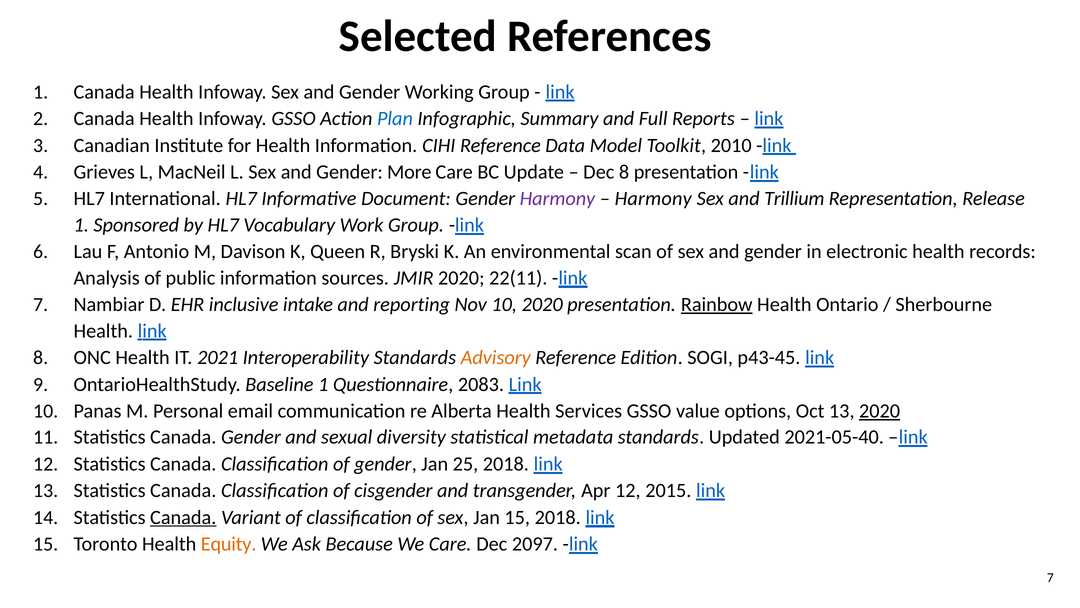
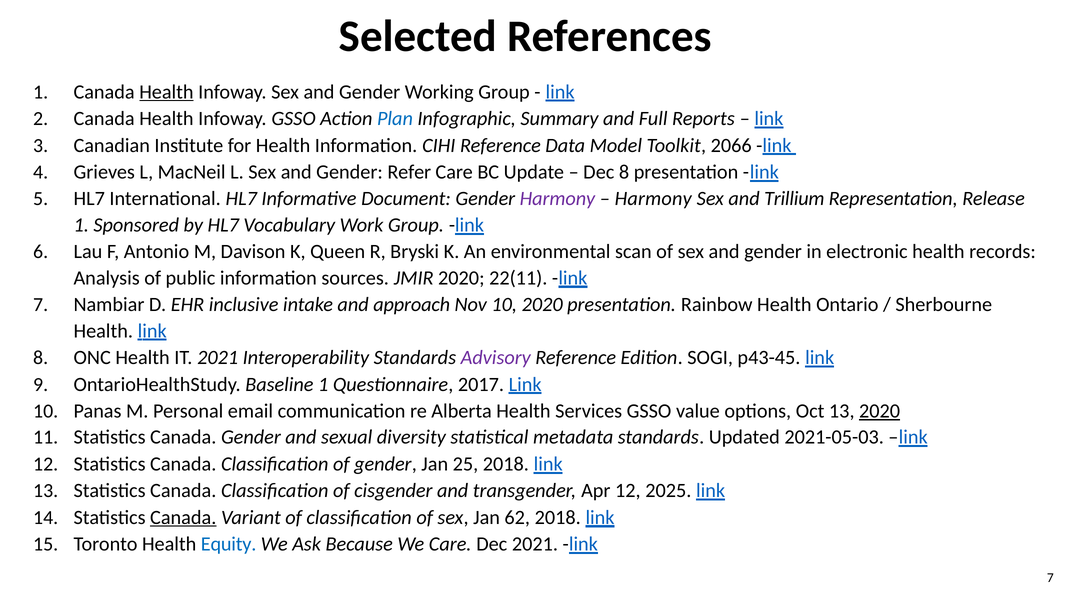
Health at (166, 92) underline: none -> present
2010: 2010 -> 2066
More: More -> Refer
reporting: reporting -> approach
Rainbow underline: present -> none
Advisory colour: orange -> purple
2083: 2083 -> 2017
2021-05-40: 2021-05-40 -> 2021-05-03
2015: 2015 -> 2025
Jan 15: 15 -> 62
Equity colour: orange -> blue
Dec 2097: 2097 -> 2021
